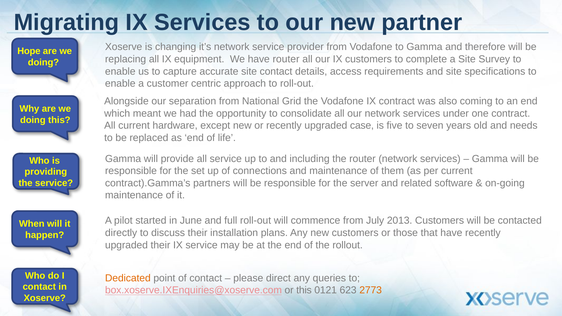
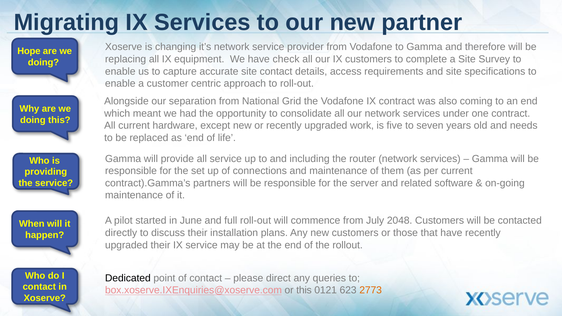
have router: router -> check
case: case -> work
2013: 2013 -> 2048
Dedicated colour: orange -> black
